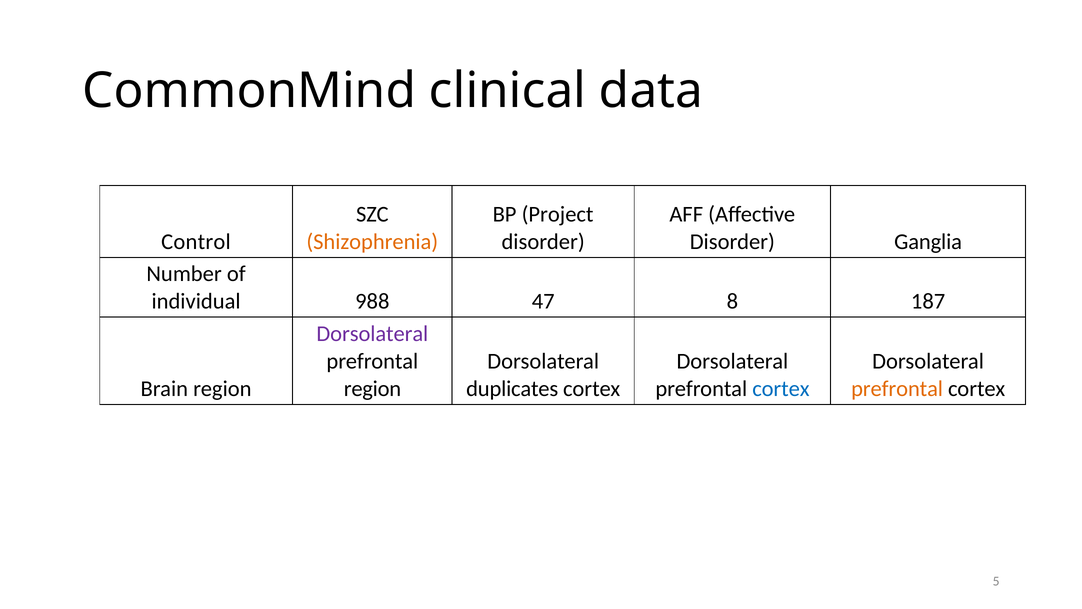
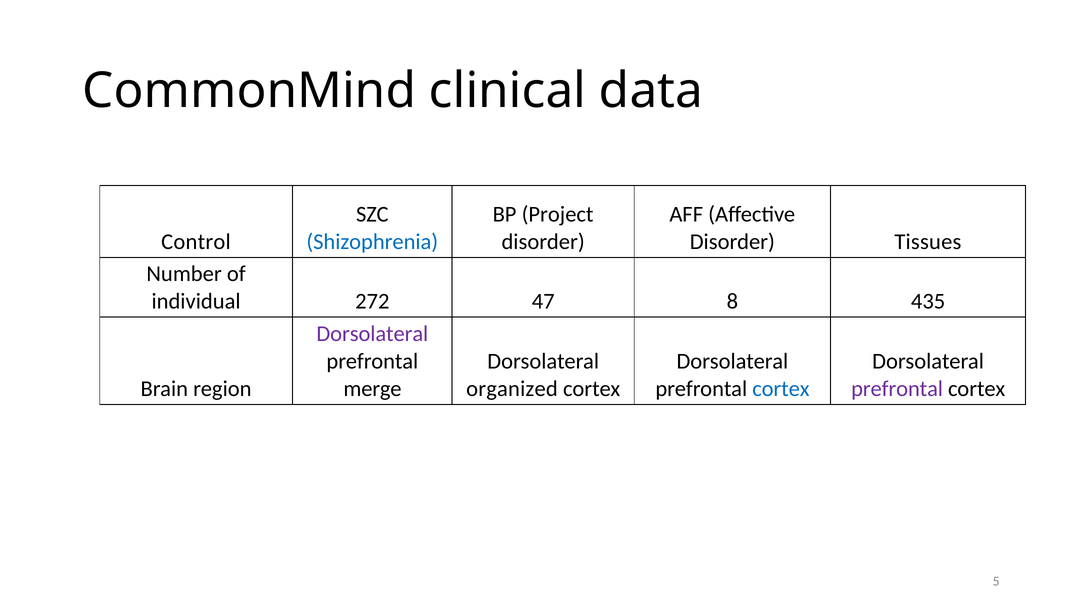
Shizophrenia colour: orange -> blue
Ganglia: Ganglia -> Tissues
988: 988 -> 272
187: 187 -> 435
region at (372, 389): region -> merge
duplicates: duplicates -> organized
prefrontal at (897, 389) colour: orange -> purple
